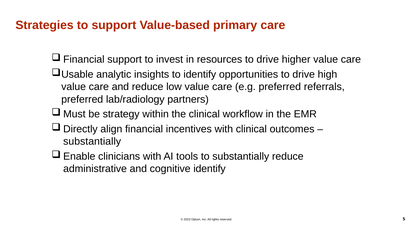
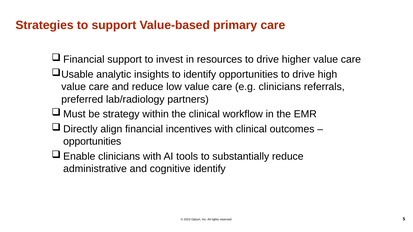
e.g preferred: preferred -> clinicians
substantially at (92, 142): substantially -> opportunities
